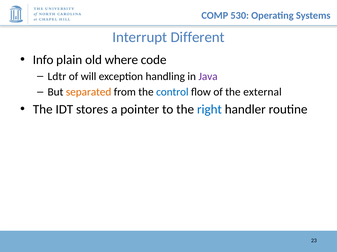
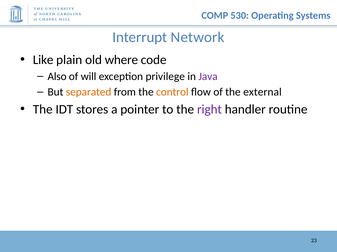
Different: Different -> Network
Info: Info -> Like
Ldtr: Ldtr -> Also
handling: handling -> privilege
control colour: blue -> orange
right colour: blue -> purple
